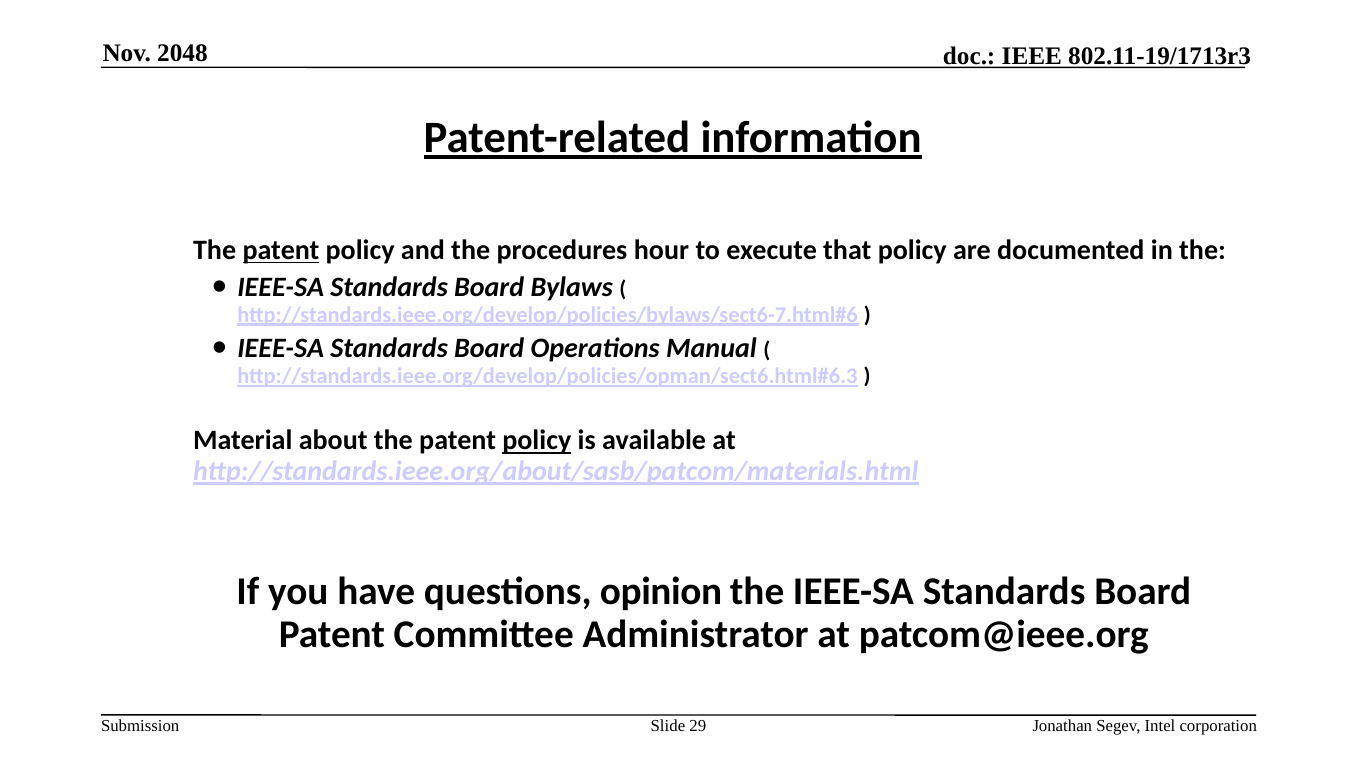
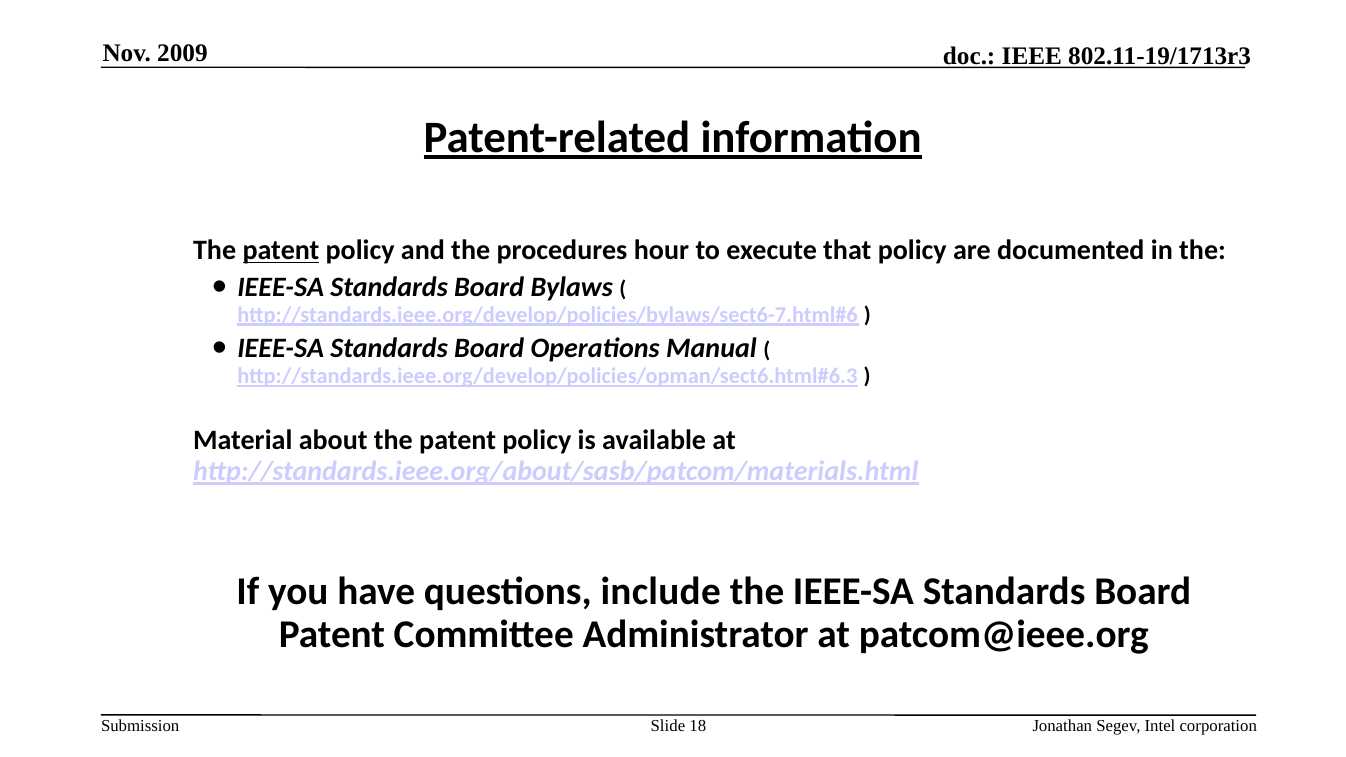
2048: 2048 -> 2009
policy at (537, 441) underline: present -> none
opinion: opinion -> include
29: 29 -> 18
